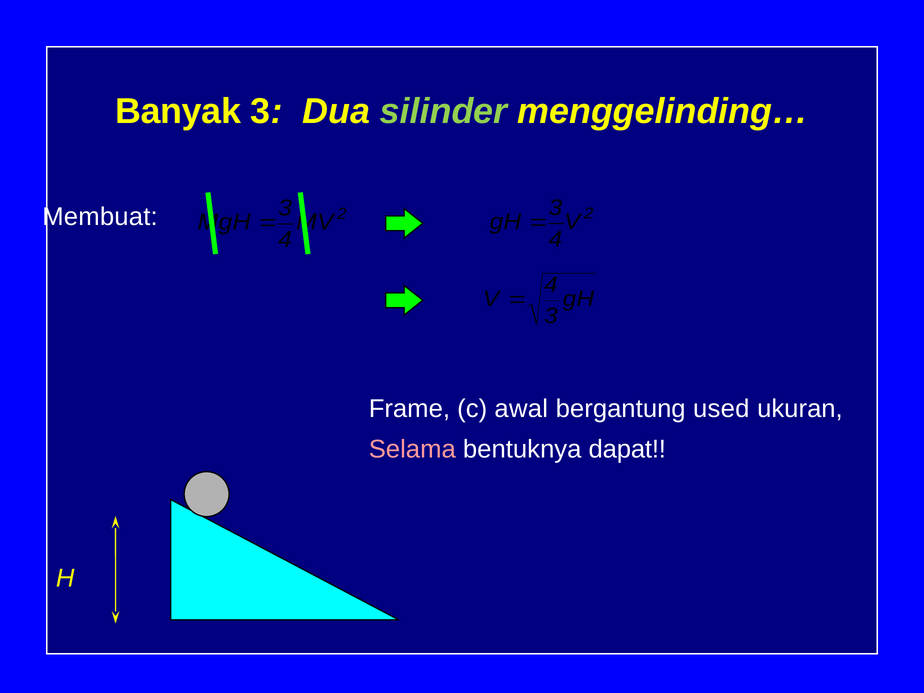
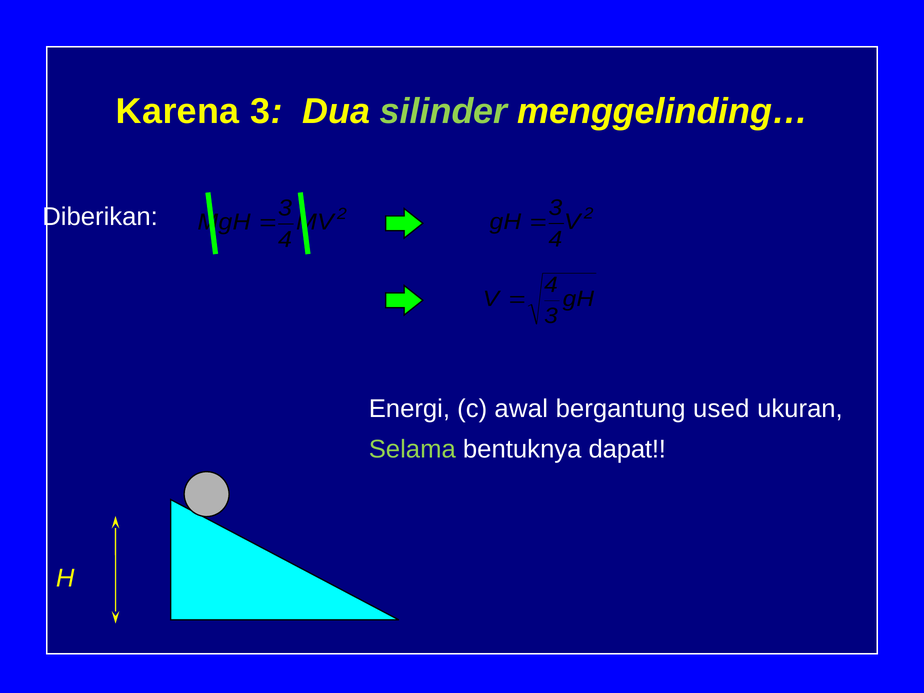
Banyak: Banyak -> Karena
Membuat: Membuat -> Diberikan
Frame: Frame -> Energi
Selama colour: pink -> light green
